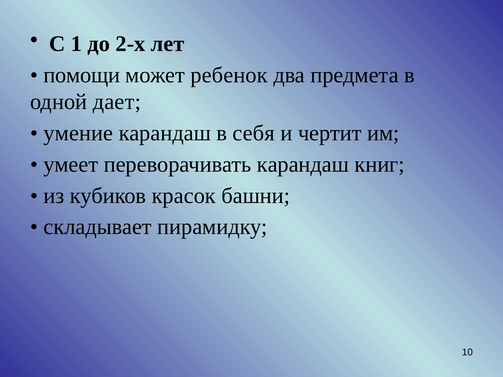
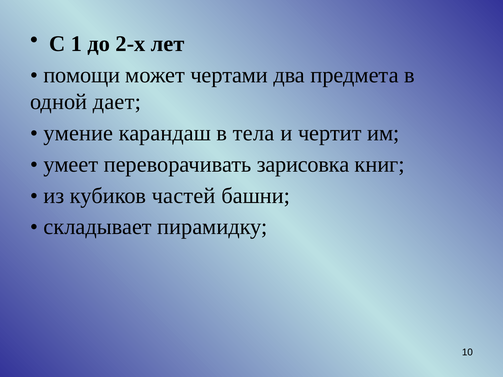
ребенок: ребенок -> чертами
себя: себя -> тела
переворачивать карандаш: карандаш -> зарисовка
красок: красок -> частей
